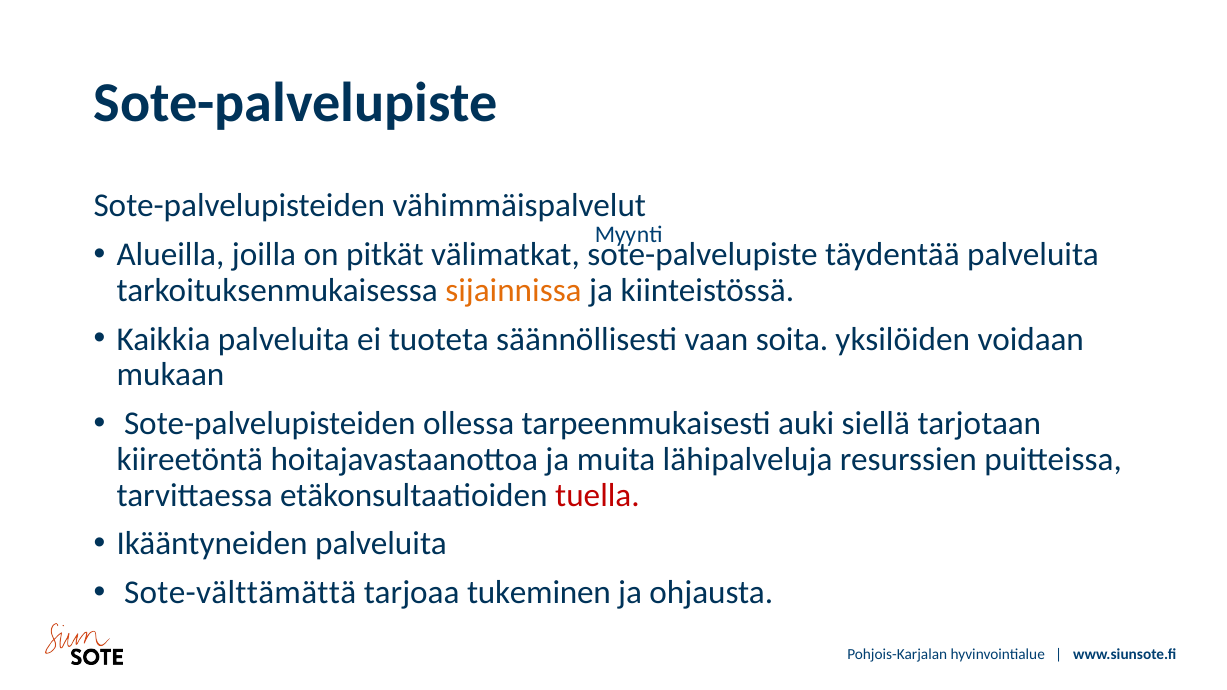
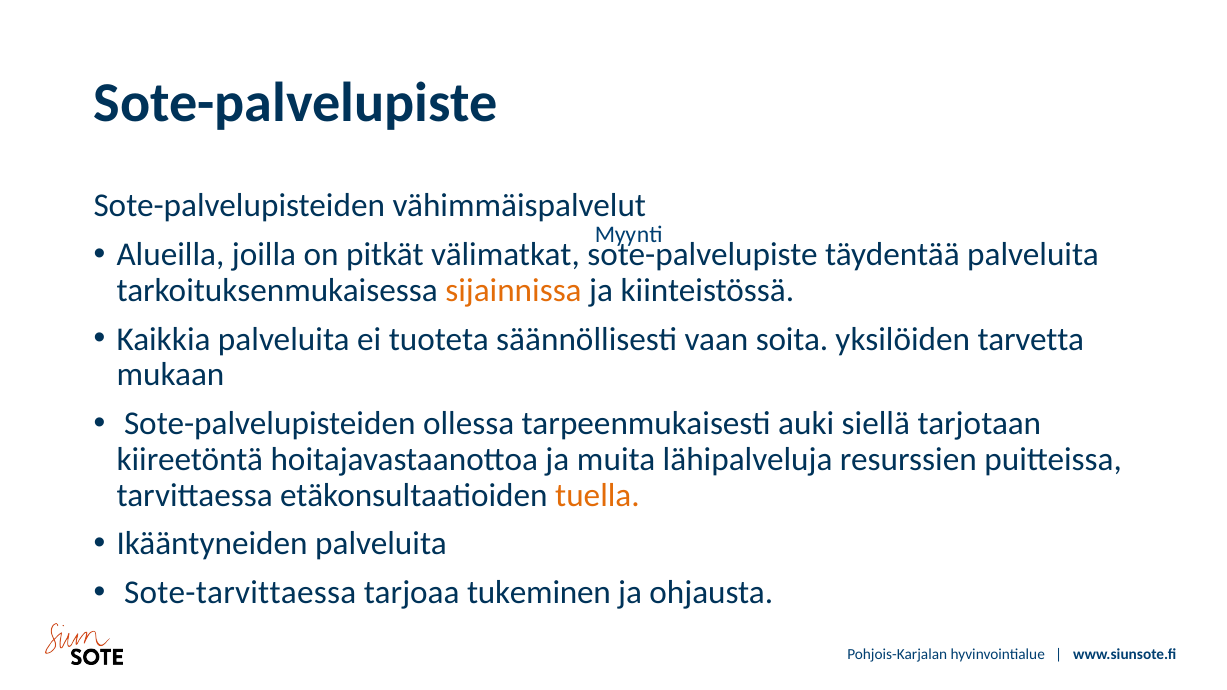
voidaan: voidaan -> tarvetta
tuella colour: red -> orange
Sote-välttämättä: Sote-välttämättä -> Sote-tarvittaessa
